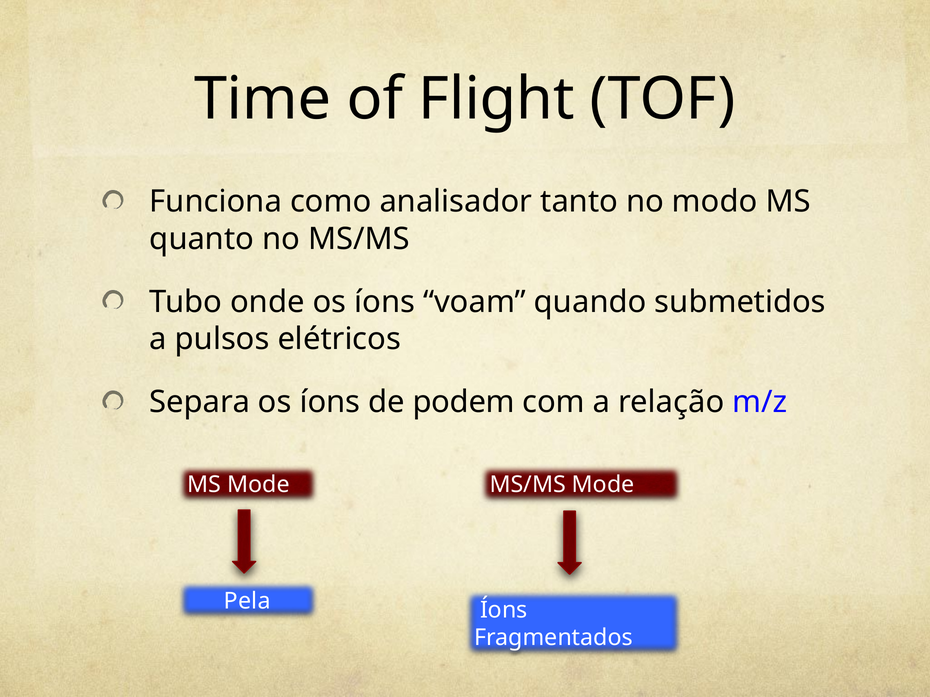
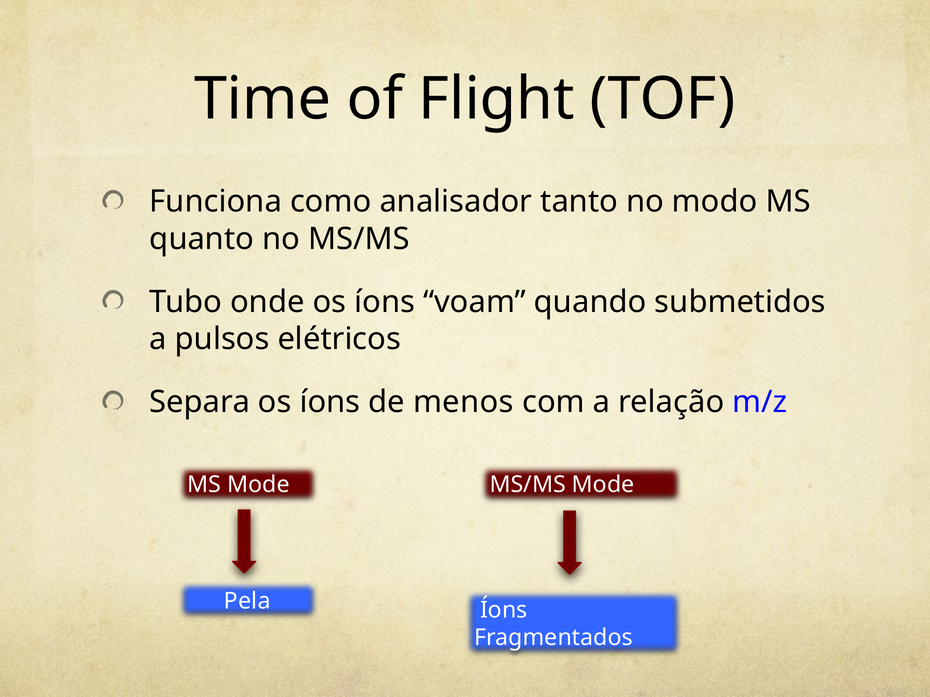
podem: podem -> menos
